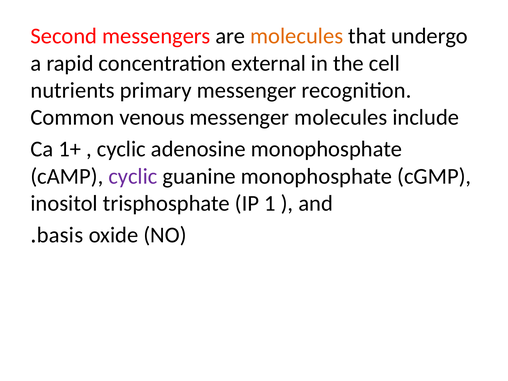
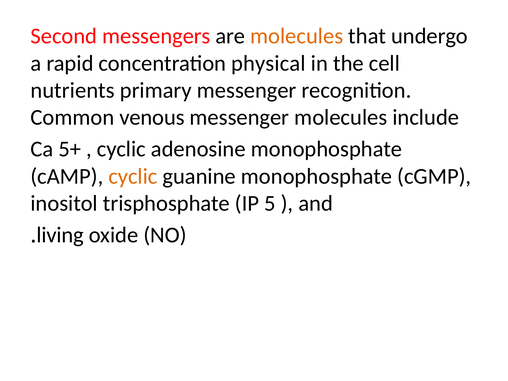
external: external -> physical
1+: 1+ -> 5+
cyclic at (133, 176) colour: purple -> orange
1: 1 -> 5
basis: basis -> living
